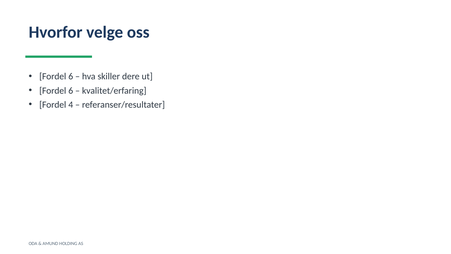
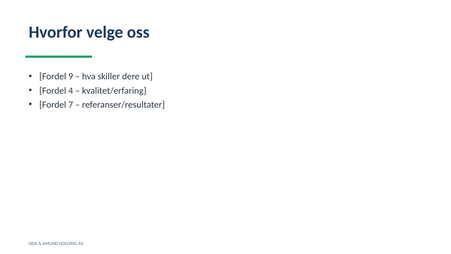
6 at (71, 76): 6 -> 9
6 at (71, 90): 6 -> 4
4: 4 -> 7
